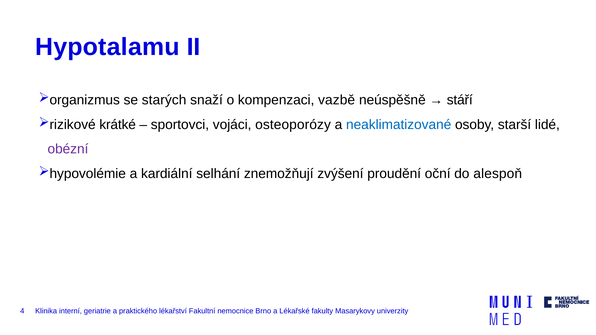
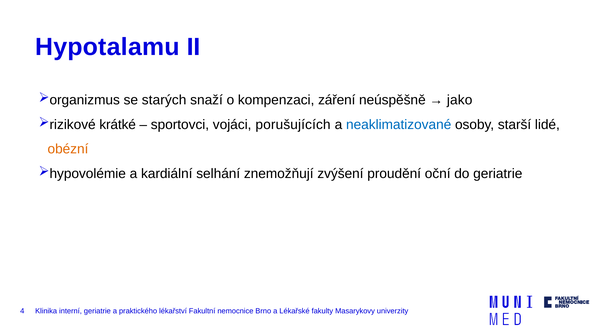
vazbě: vazbě -> záření
stáří: stáří -> jako
osteoporózy: osteoporózy -> porušujících
obézní colour: purple -> orange
do alespoň: alespoň -> geriatrie
